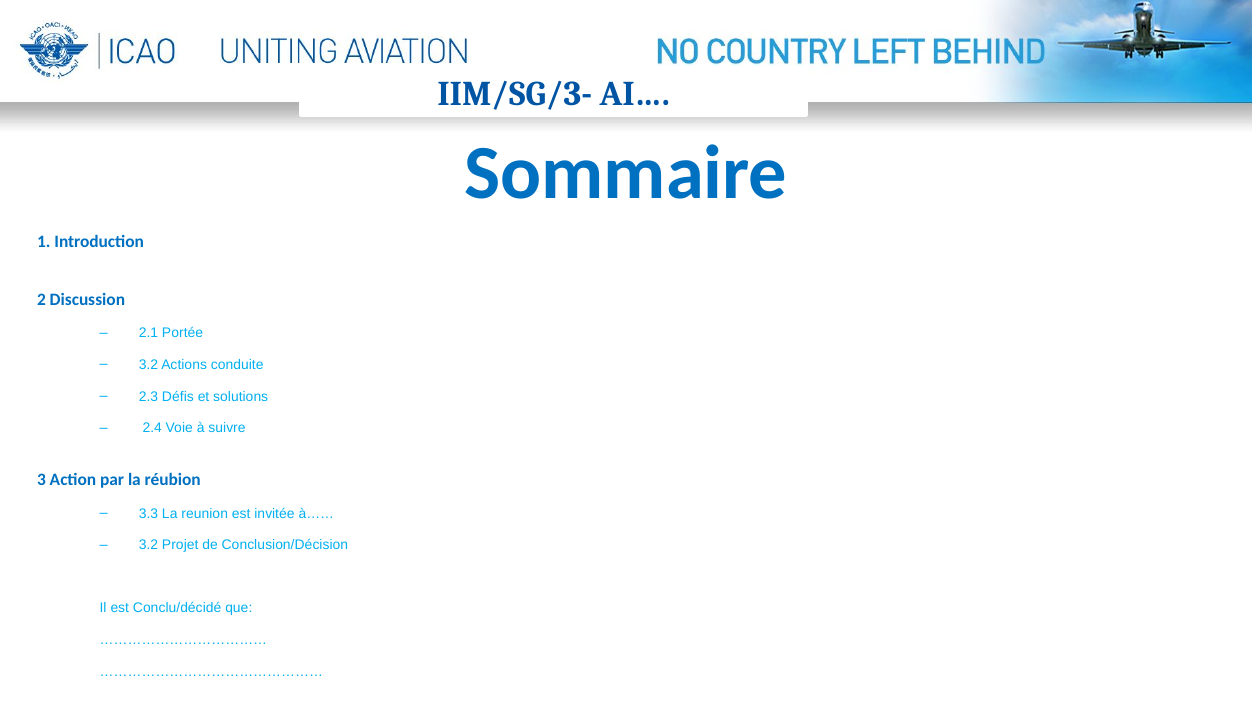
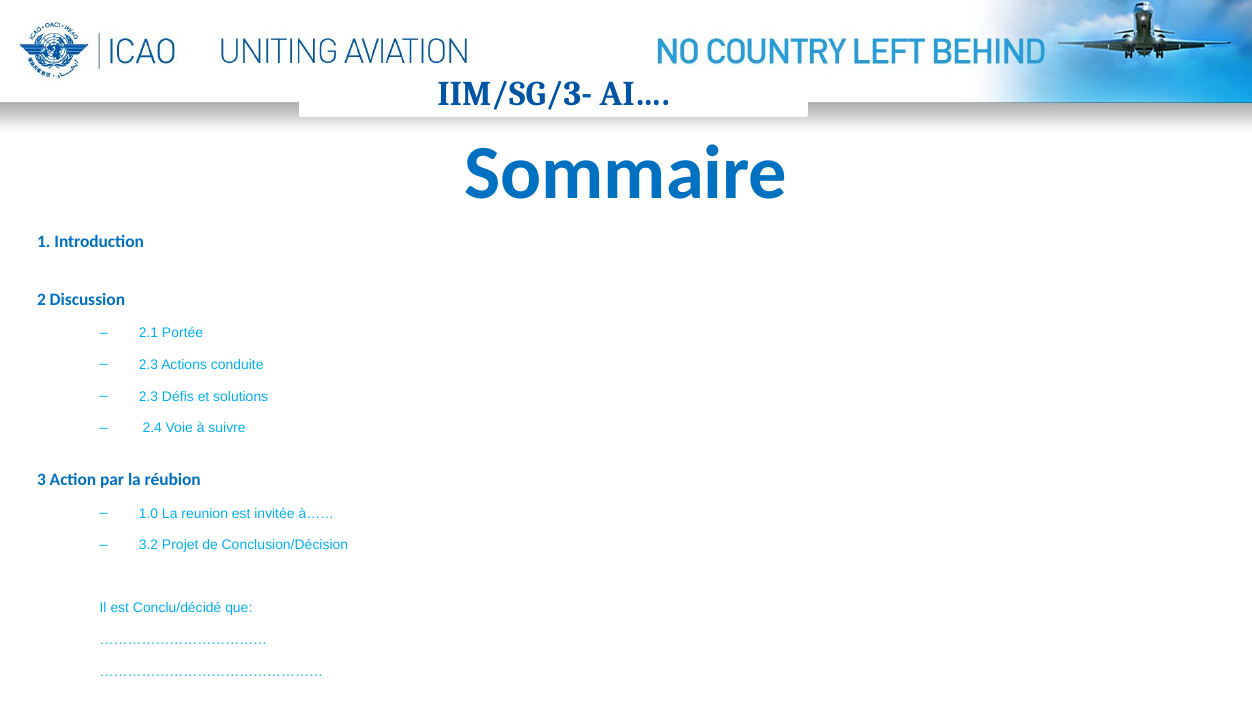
3.2 at (148, 365): 3.2 -> 2.3
3.3: 3.3 -> 1.0
